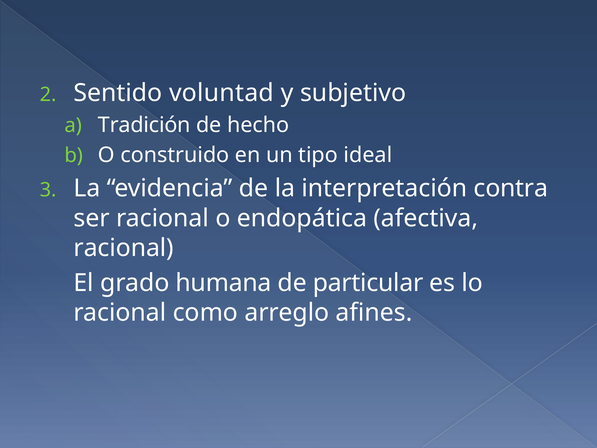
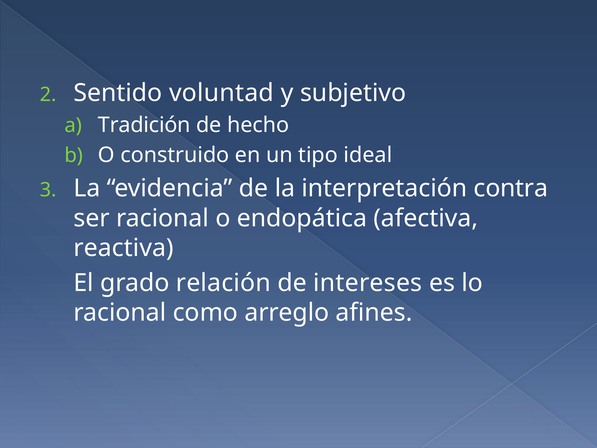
racional at (124, 248): racional -> reactiva
humana: humana -> relación
particular: particular -> intereses
